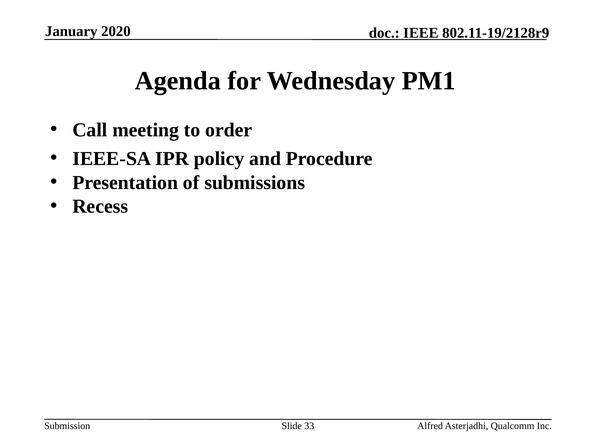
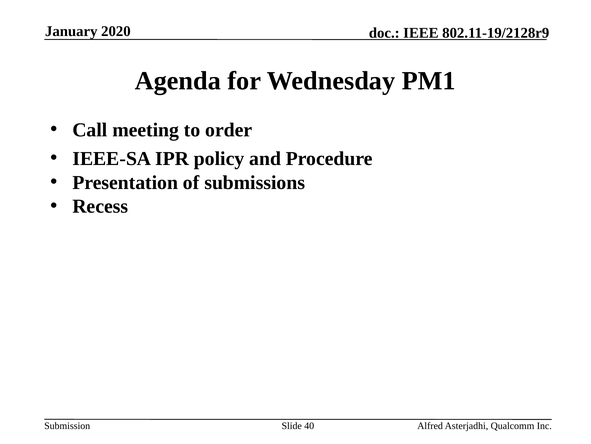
33: 33 -> 40
